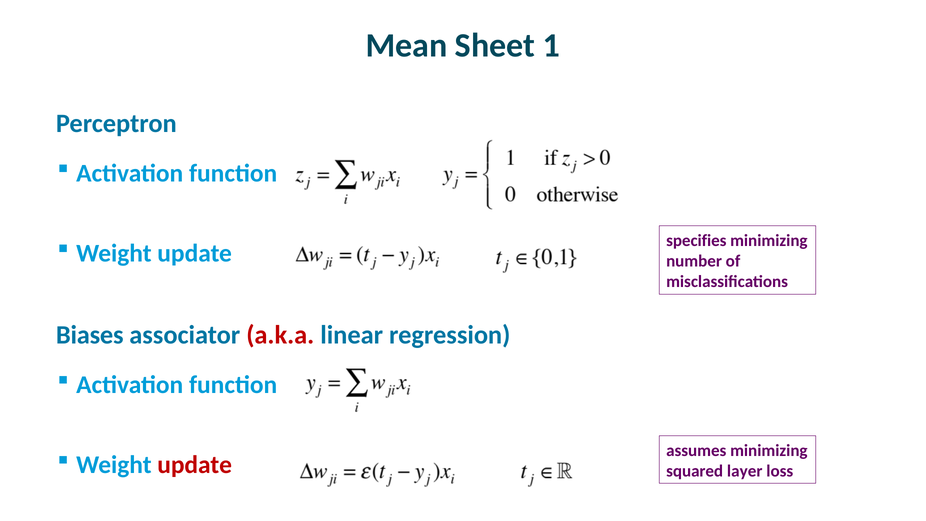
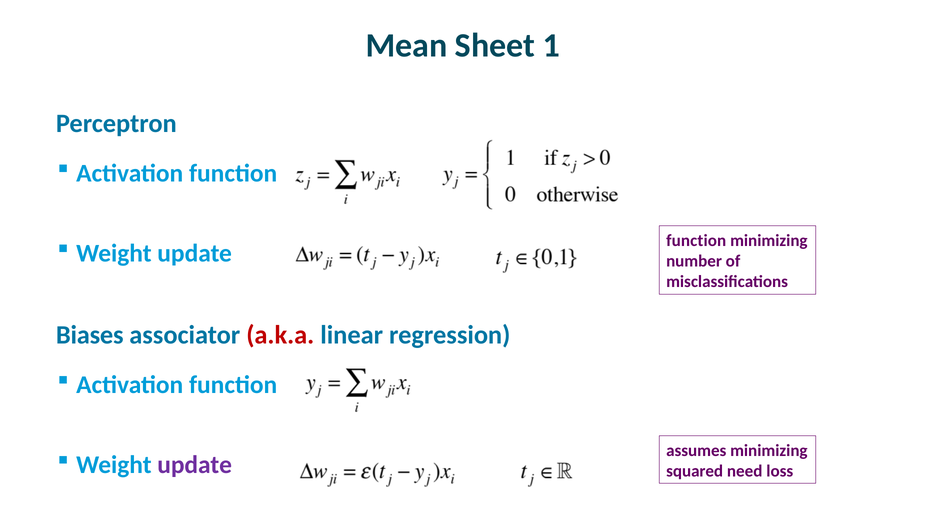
specifies at (696, 241): specifies -> function
update at (195, 465) colour: red -> purple
layer: layer -> need
